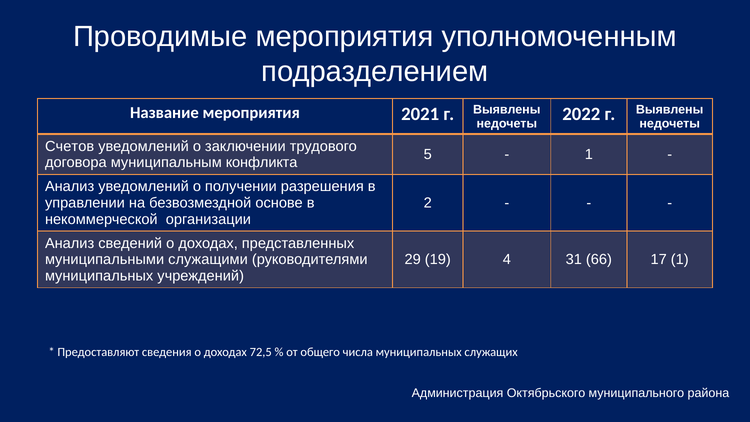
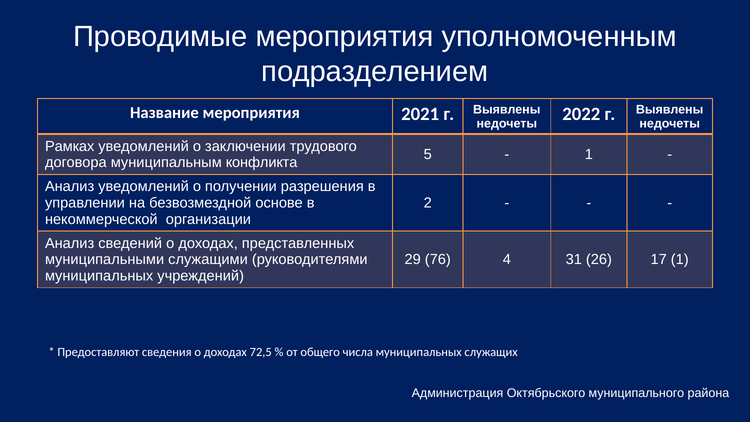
Счетов: Счетов -> Рамках
19: 19 -> 76
66: 66 -> 26
